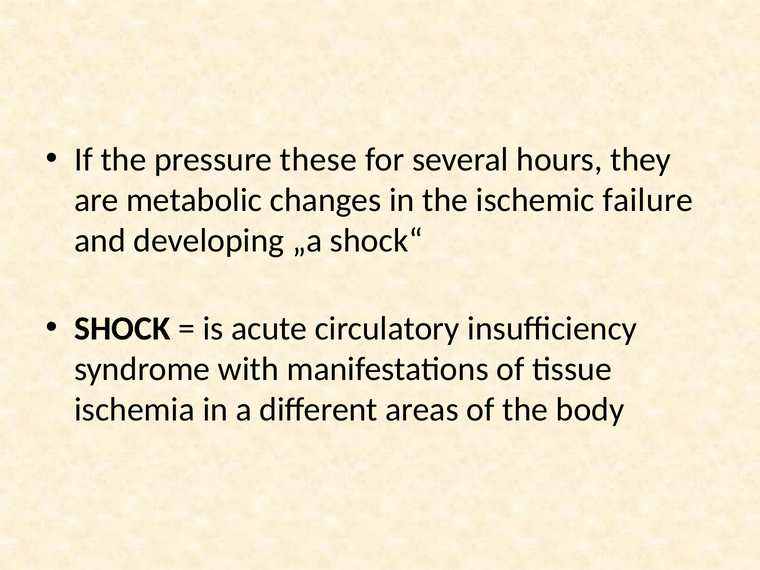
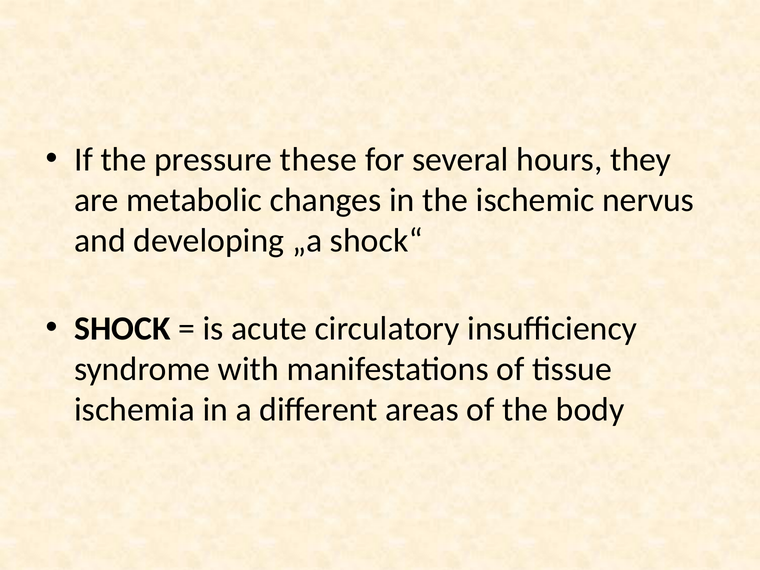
failure: failure -> nervus
